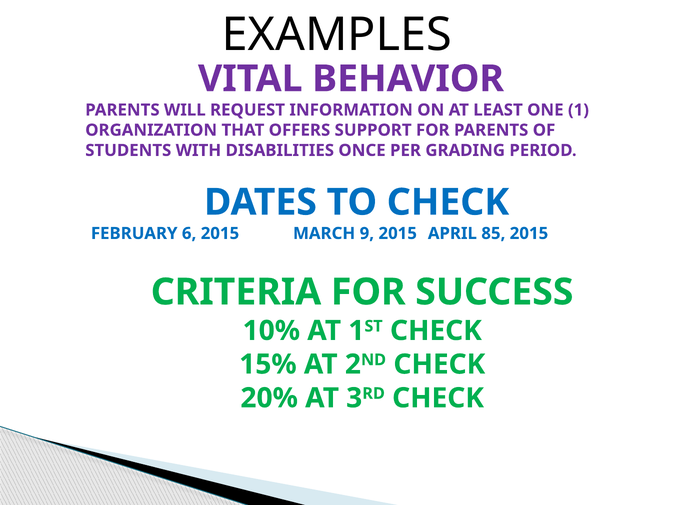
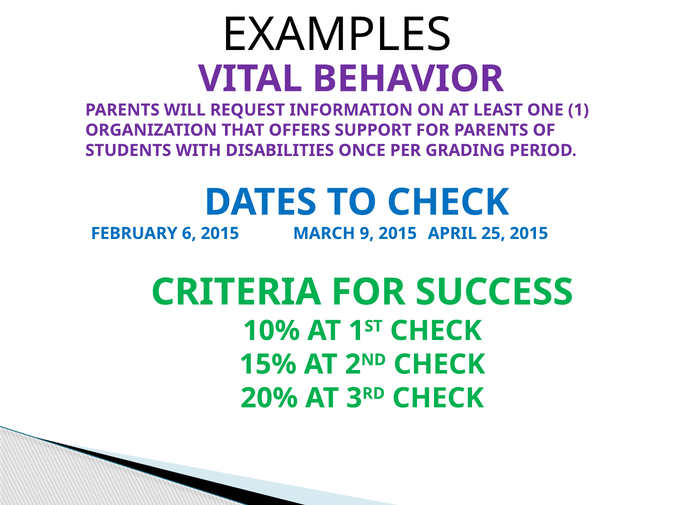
85: 85 -> 25
